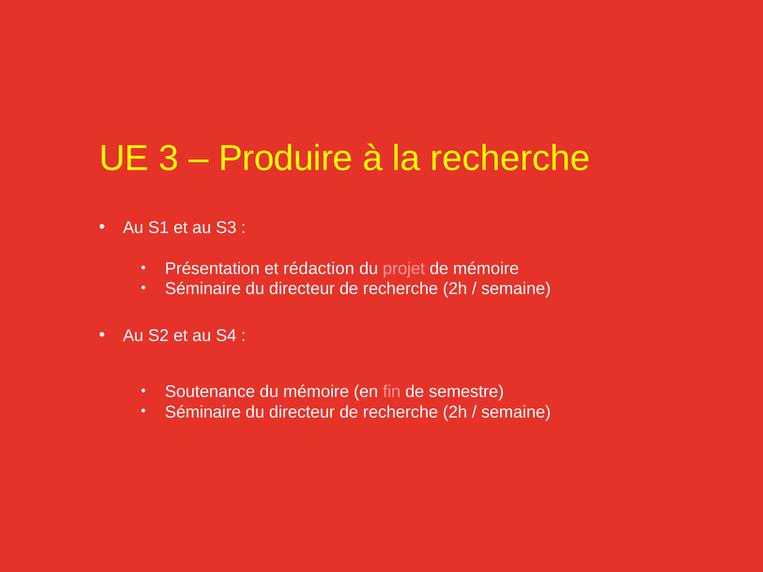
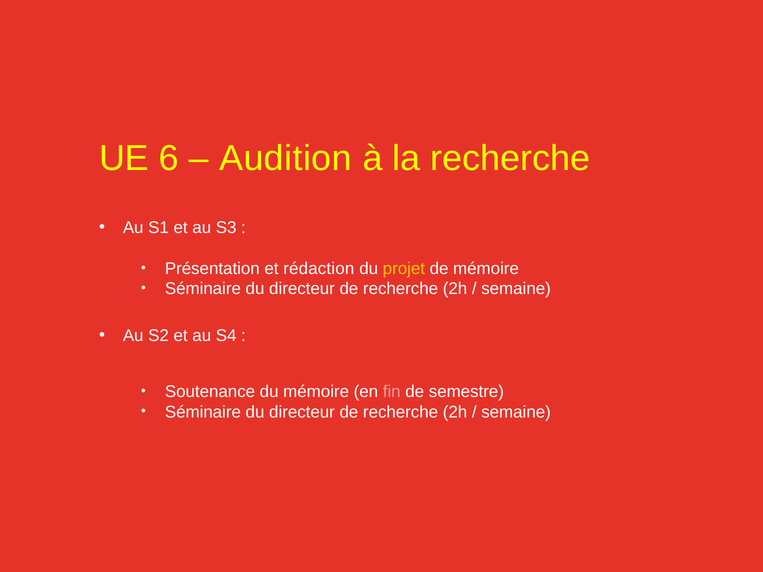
3: 3 -> 6
Produire: Produire -> Audition
projet colour: pink -> yellow
